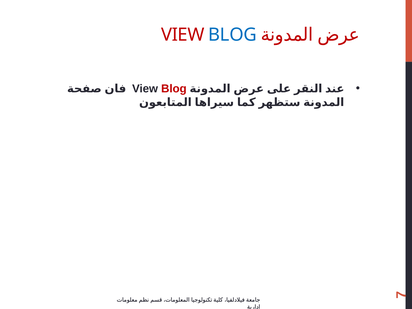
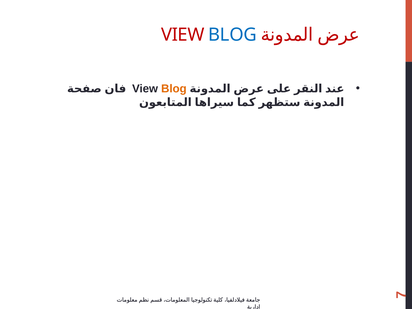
Blog at (174, 89) colour: red -> orange
